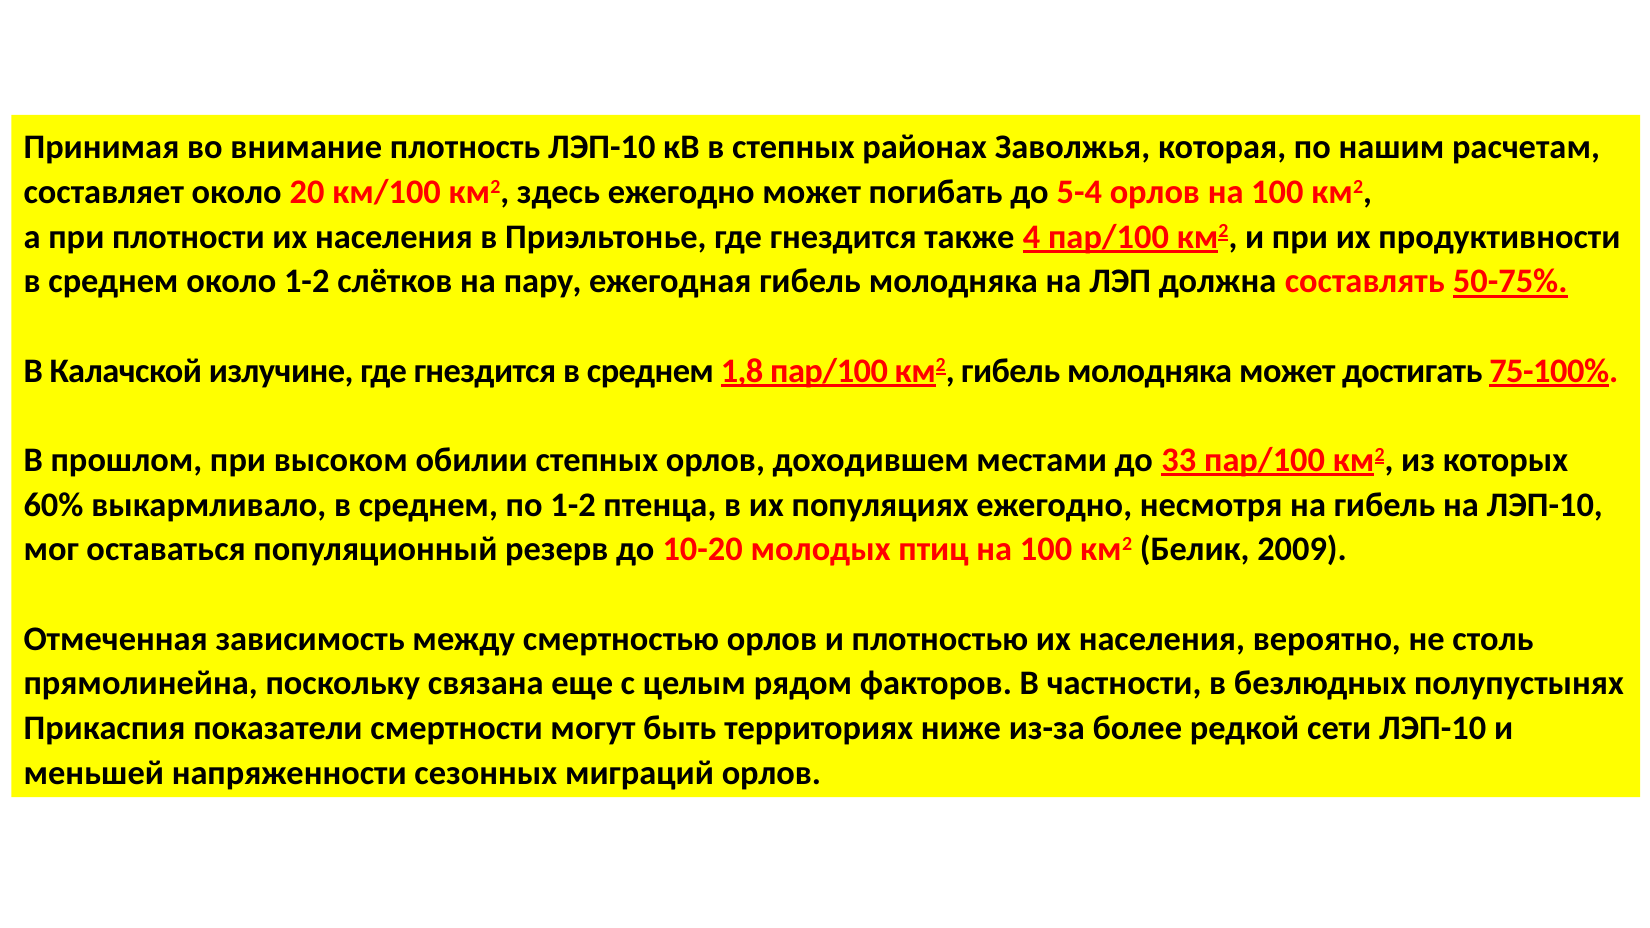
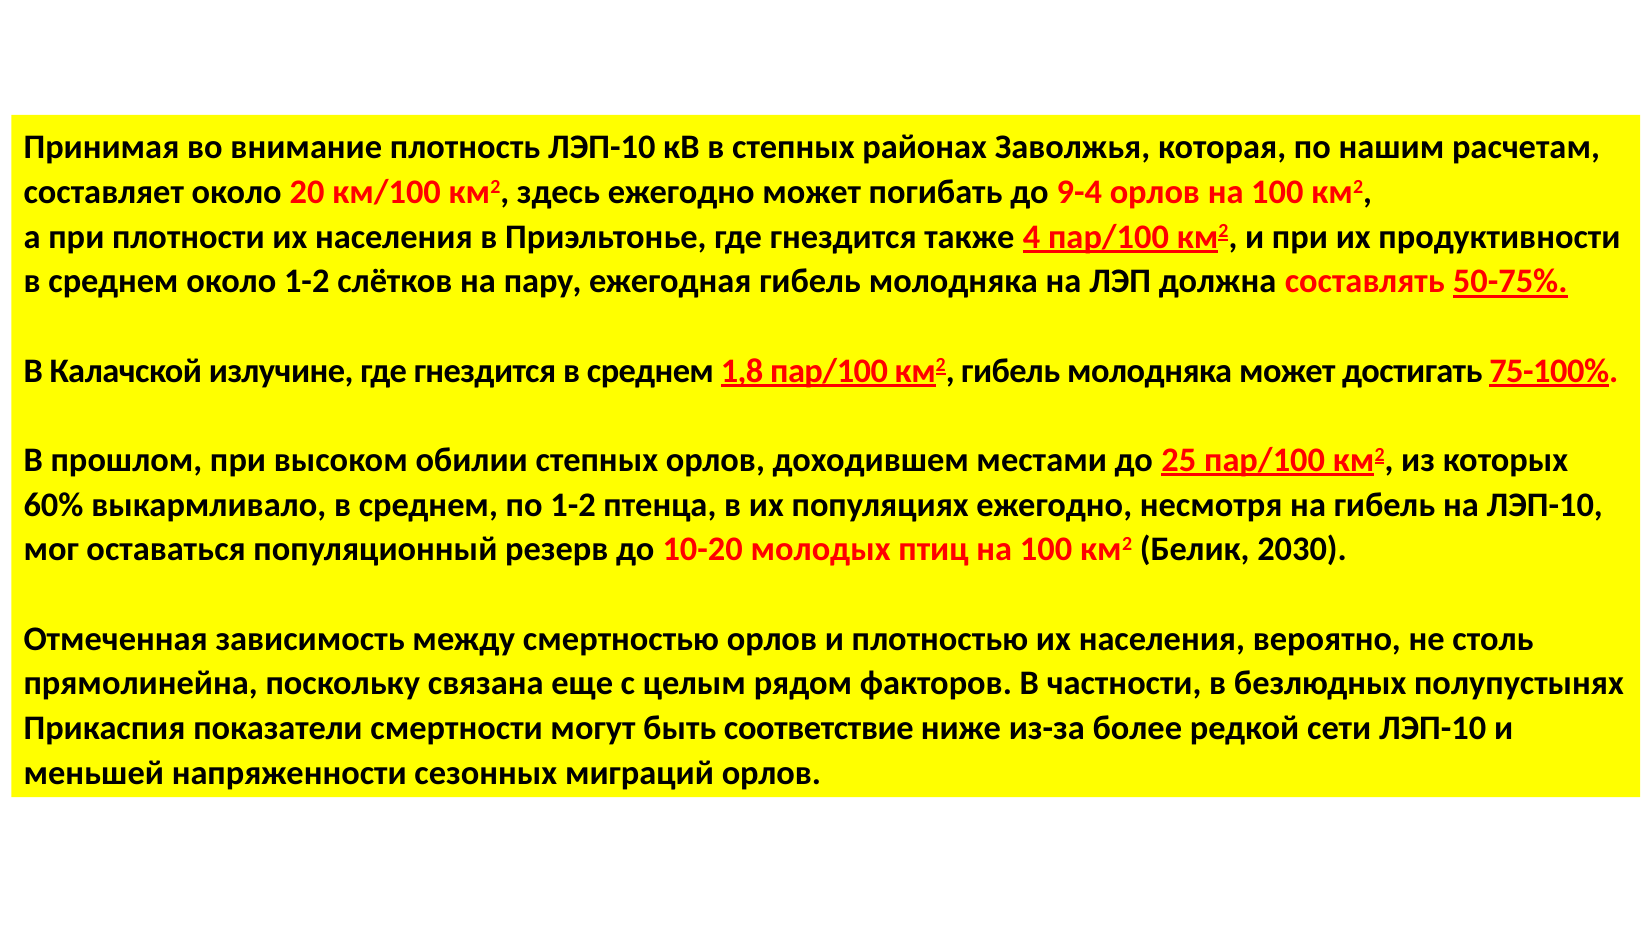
5-4: 5-4 -> 9-4
33: 33 -> 25
2009: 2009 -> 2030
территориях: территориях -> соответствие
